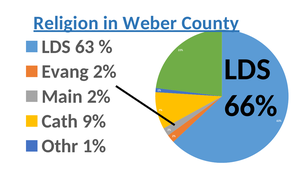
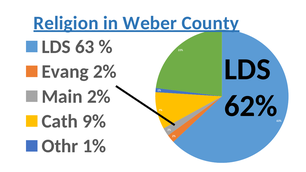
66%: 66% -> 62%
